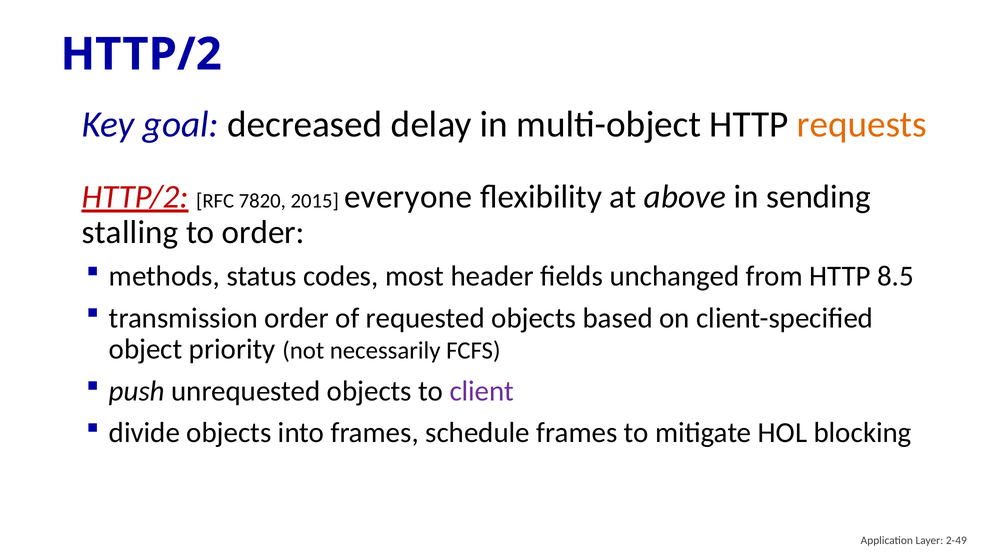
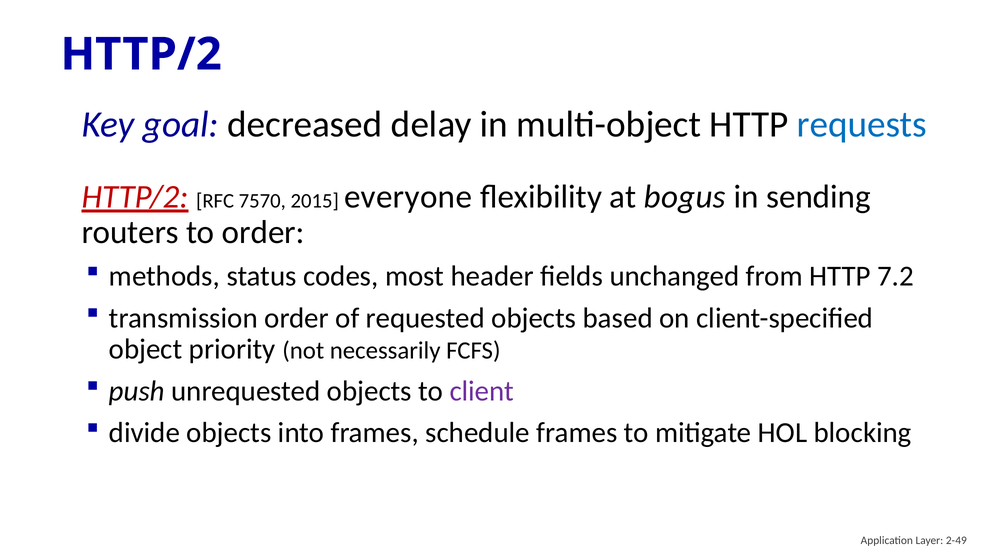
requests colour: orange -> blue
7820: 7820 -> 7570
above: above -> bogus
stalling: stalling -> routers
8.5: 8.5 -> 7.2
